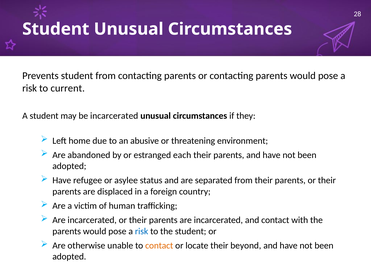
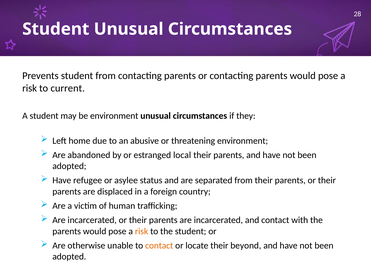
be incarcerated: incarcerated -> environment
each: each -> local
risk at (142, 231) colour: blue -> orange
